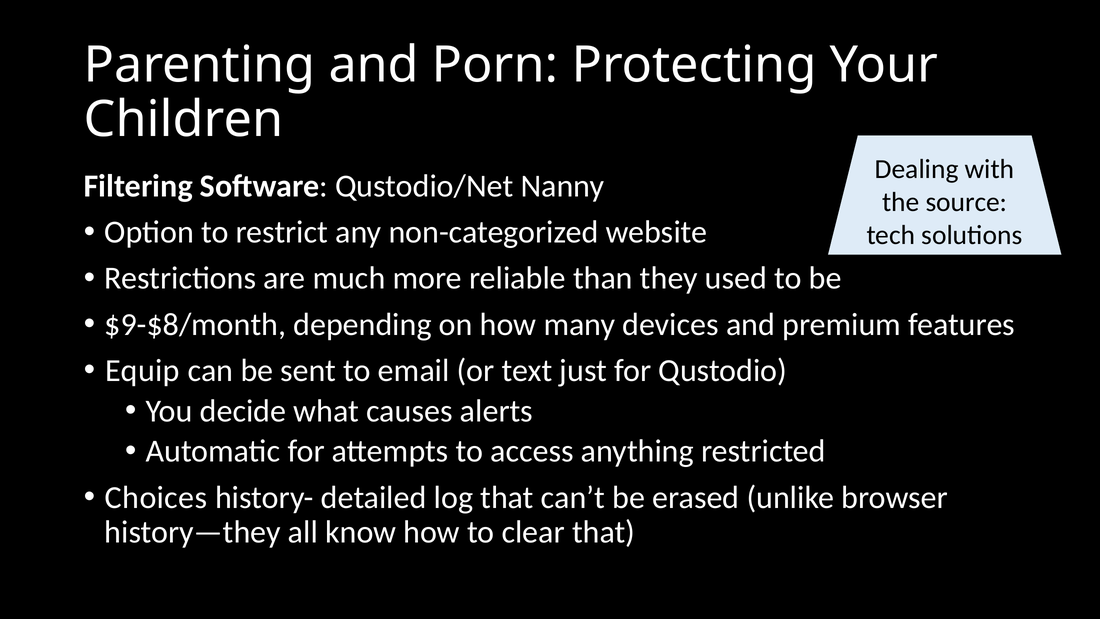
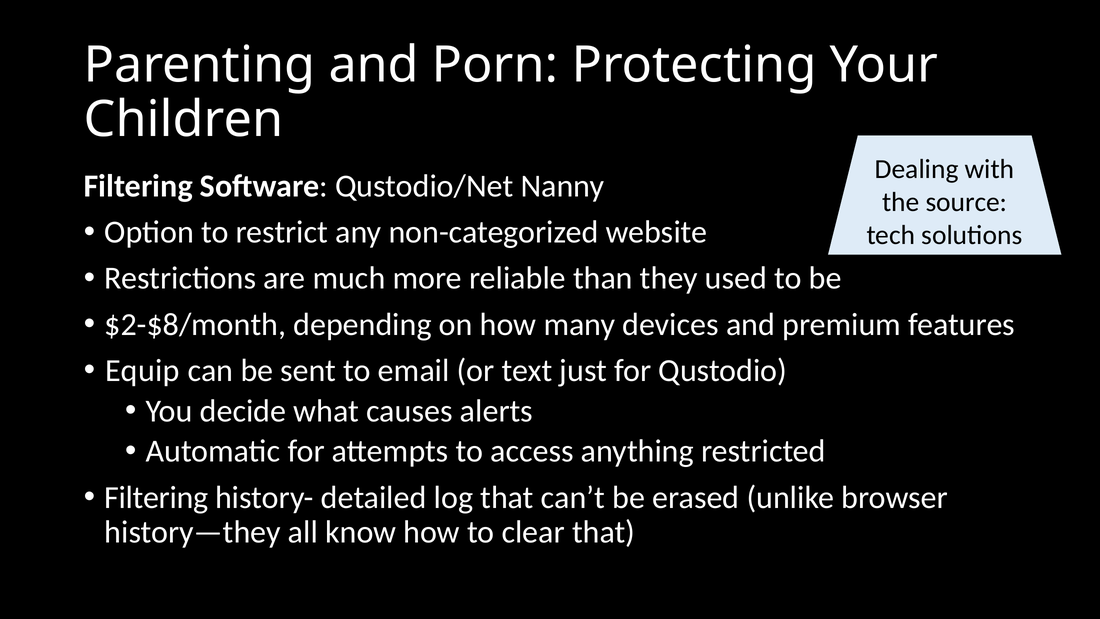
$9-$8/month: $9-$8/month -> $2-$8/month
Choices at (156, 497): Choices -> Filtering
